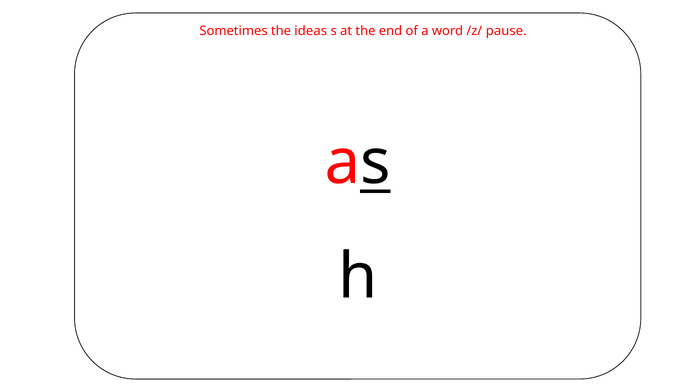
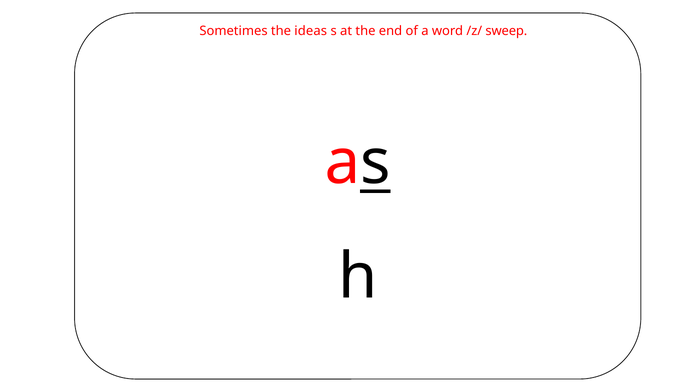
pause: pause -> sweep
